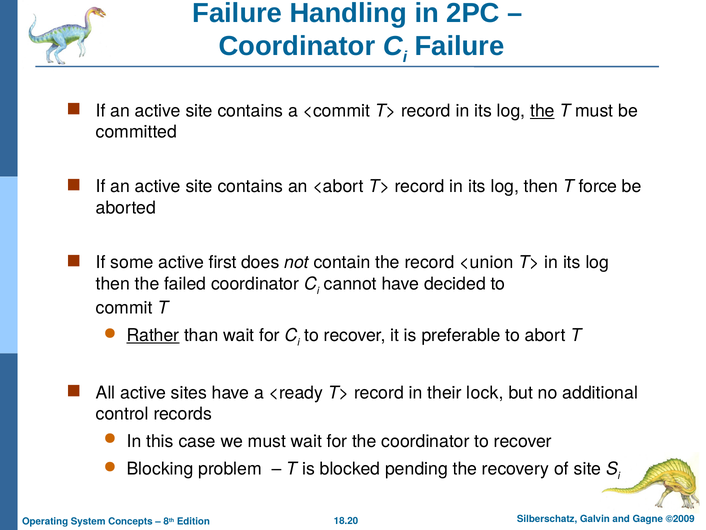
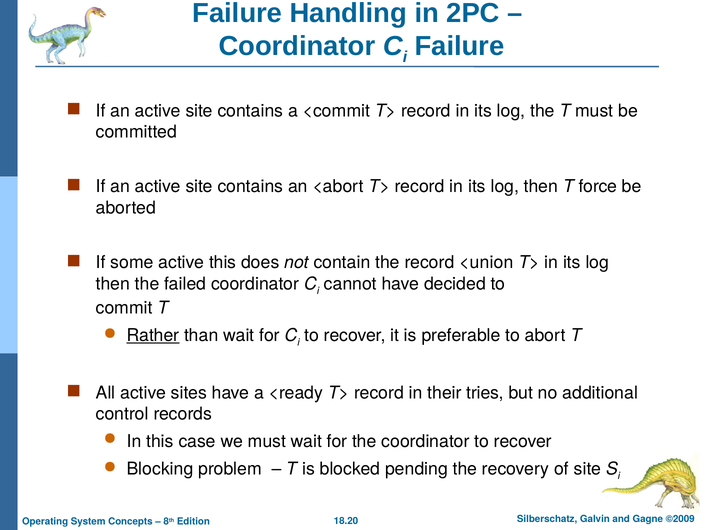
the at (542, 111) underline: present -> none
active first: first -> this
lock: lock -> tries
